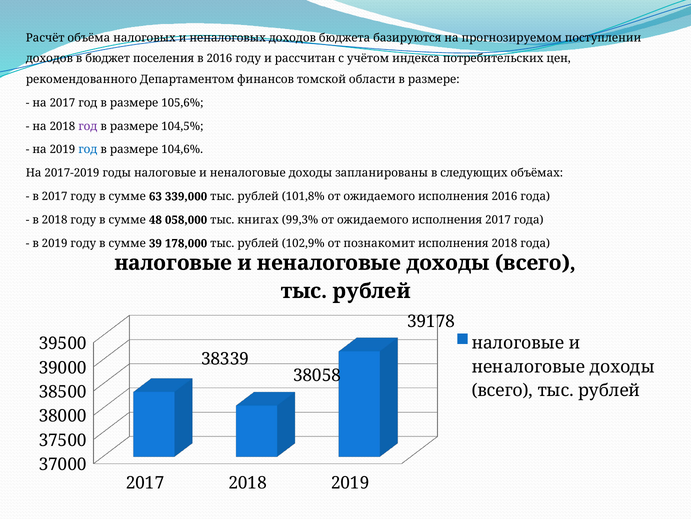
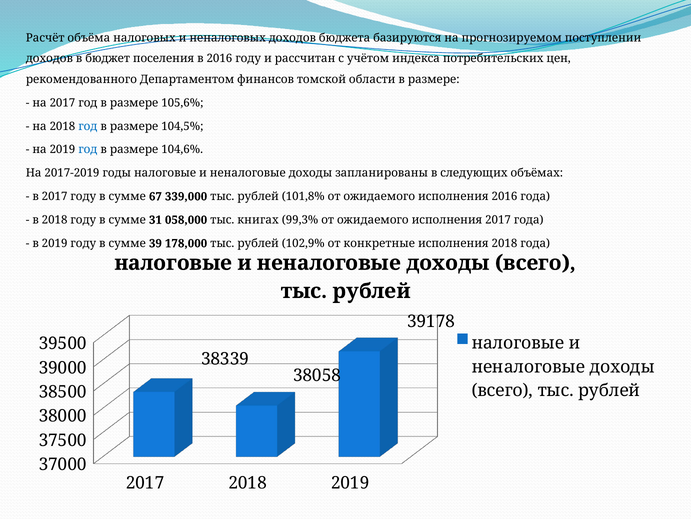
год at (88, 126) colour: purple -> blue
63: 63 -> 67
48: 48 -> 31
познакомит: познакомит -> конкретные
